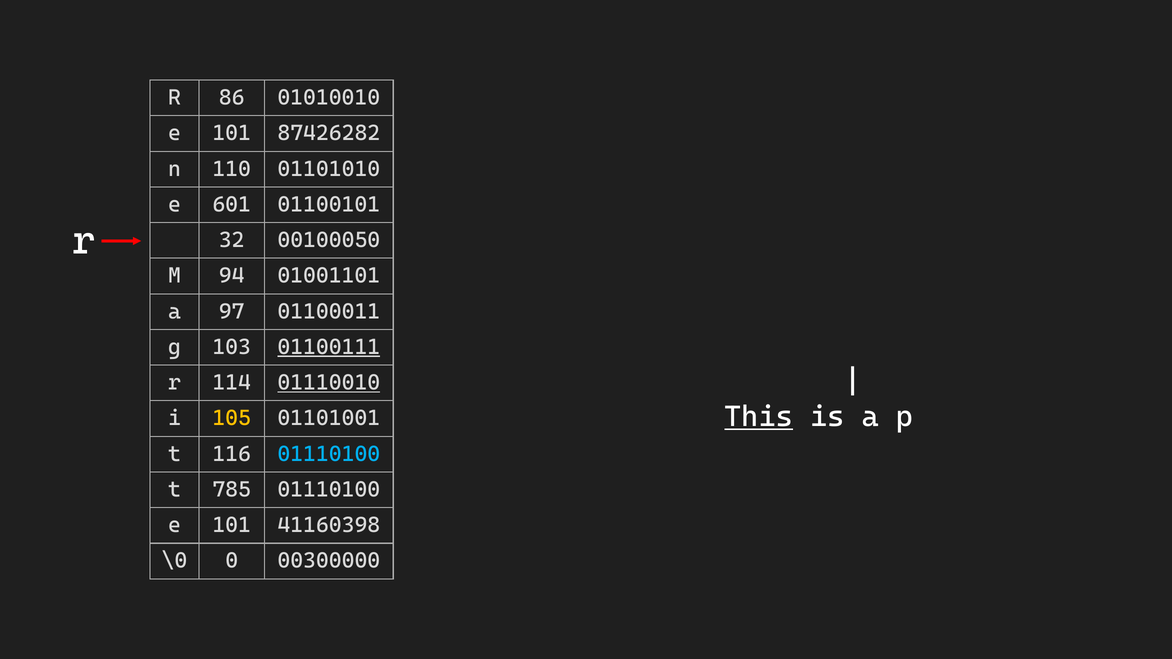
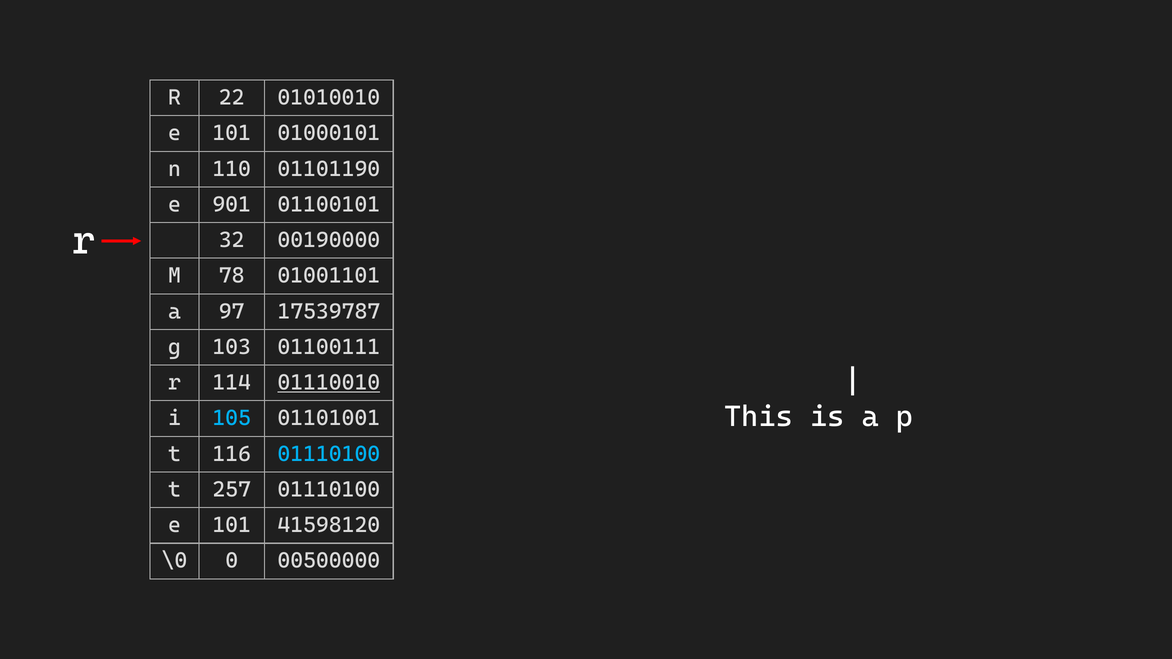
86: 86 -> 22
87426282: 87426282 -> 01000101
01101010: 01101010 -> 01101190
601: 601 -> 901
00100050: 00100050 -> 00190000
94: 94 -> 78
01100011: 01100011 -> 17539787
01100111 underline: present -> none
This underline: present -> none
105 colour: yellow -> light blue
785: 785 -> 257
41160398: 41160398 -> 41598120
00300000: 00300000 -> 00500000
